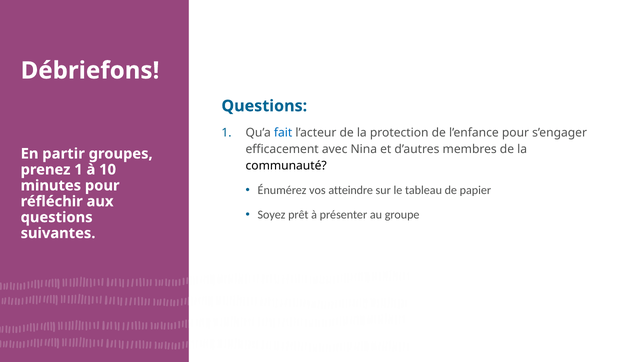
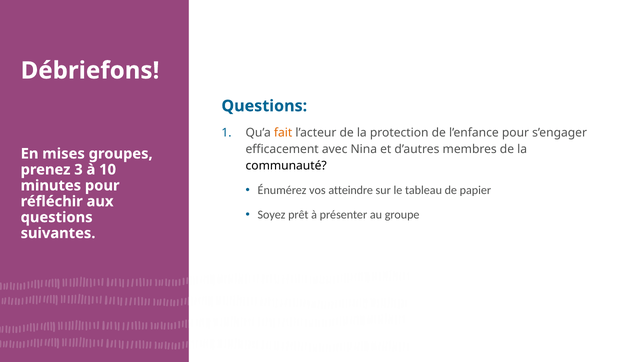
fait colour: blue -> orange
partir: partir -> mises
prenez 1: 1 -> 3
